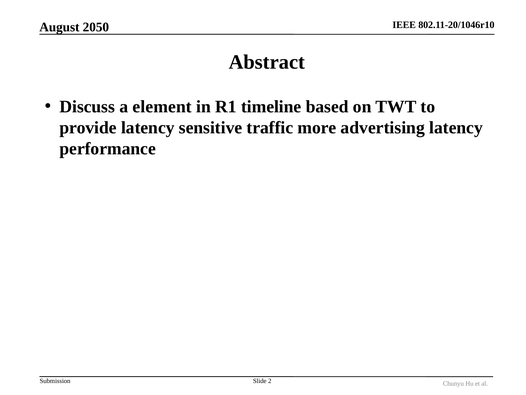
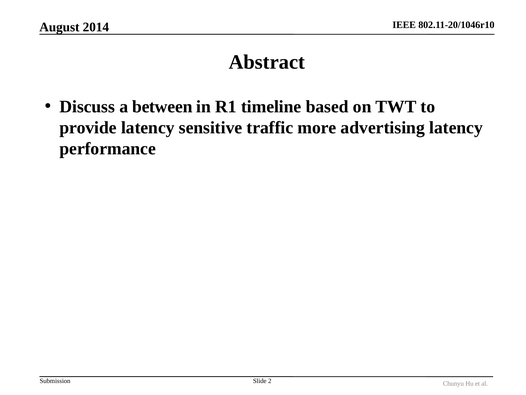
2050: 2050 -> 2014
element: element -> between
